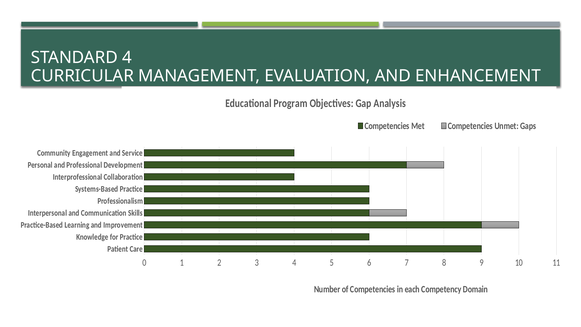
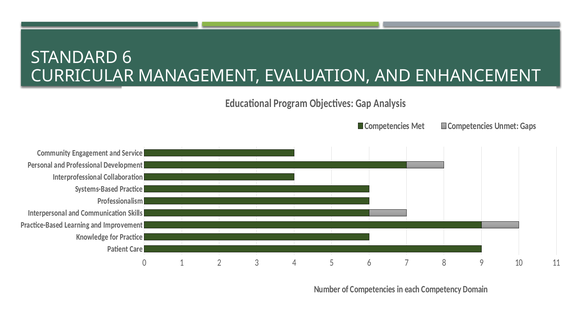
STANDARD 4: 4 -> 6
